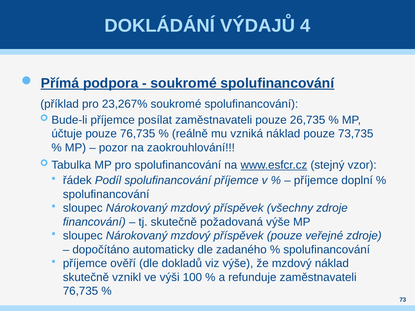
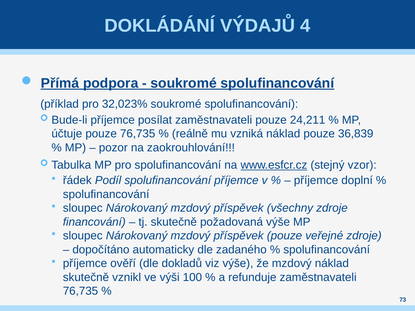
23,267%: 23,267% -> 32,023%
26,735: 26,735 -> 24,211
73,735: 73,735 -> 36,839
